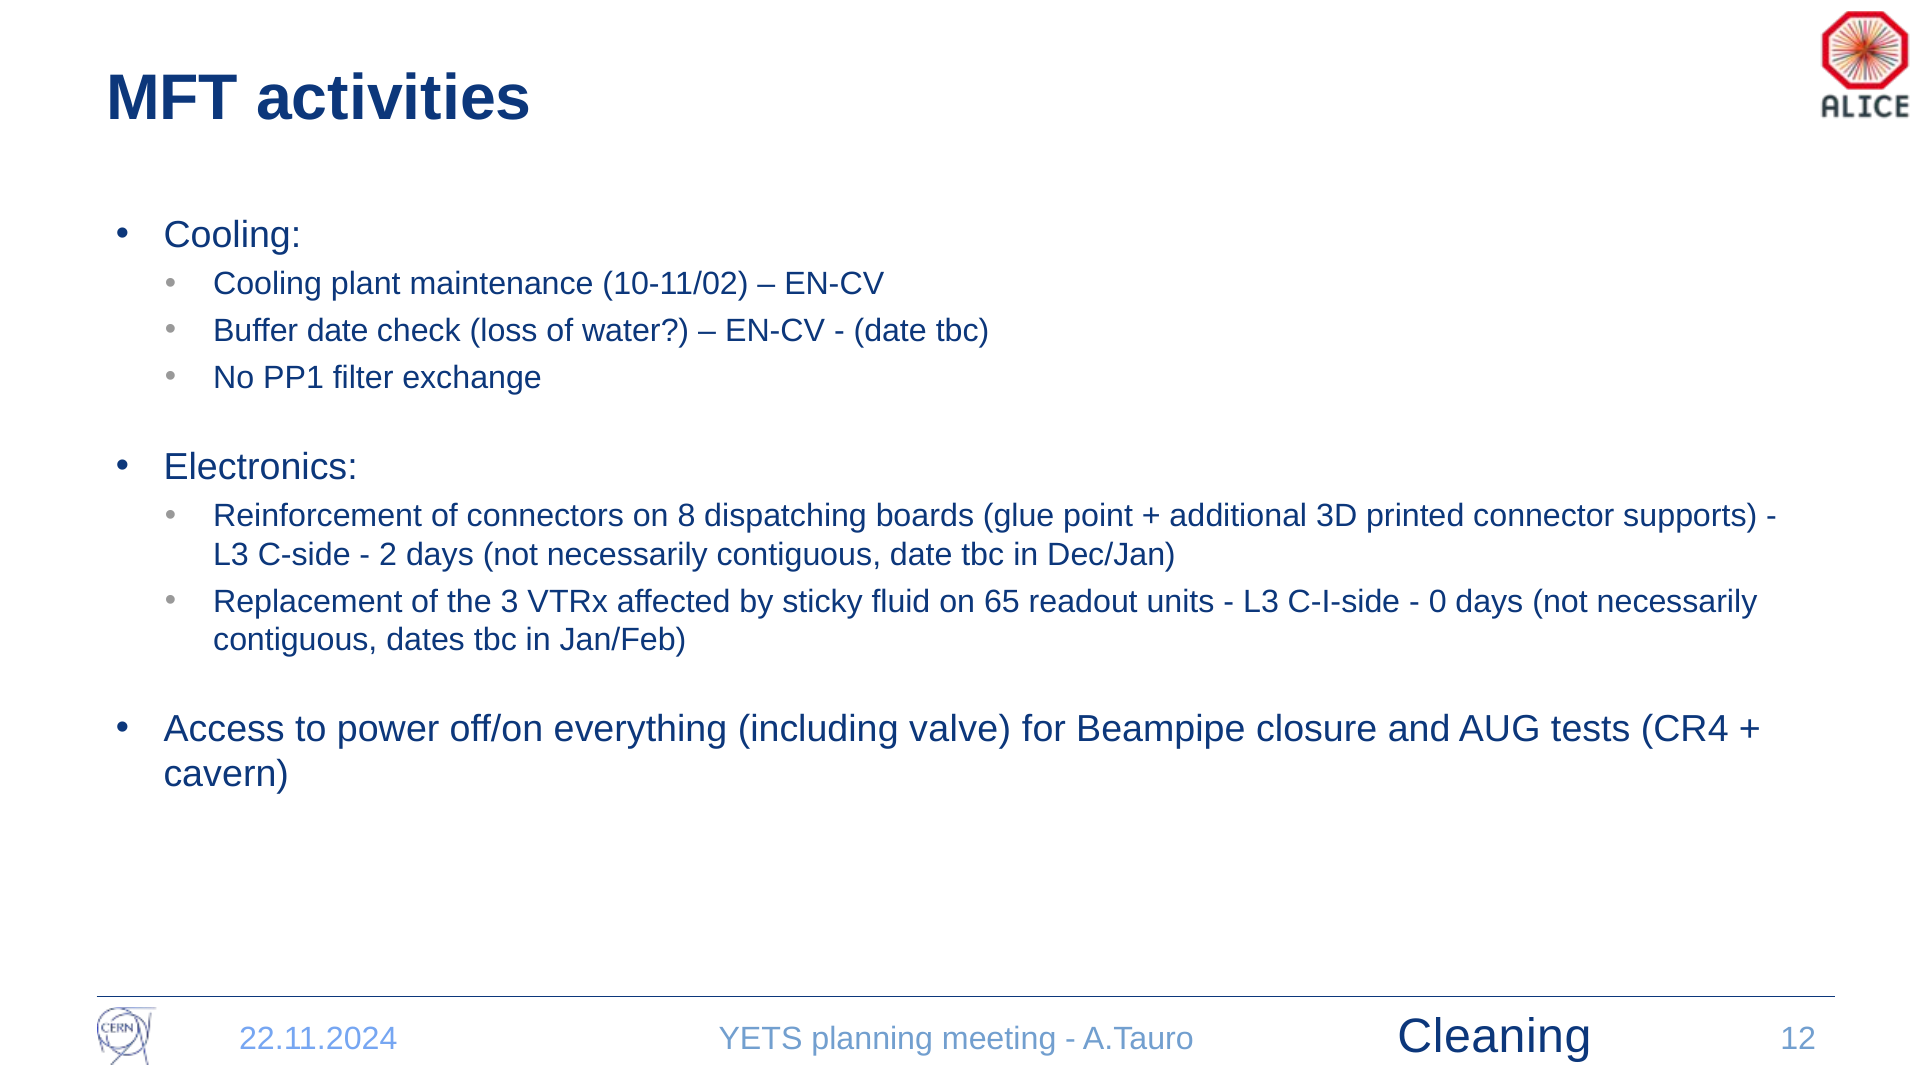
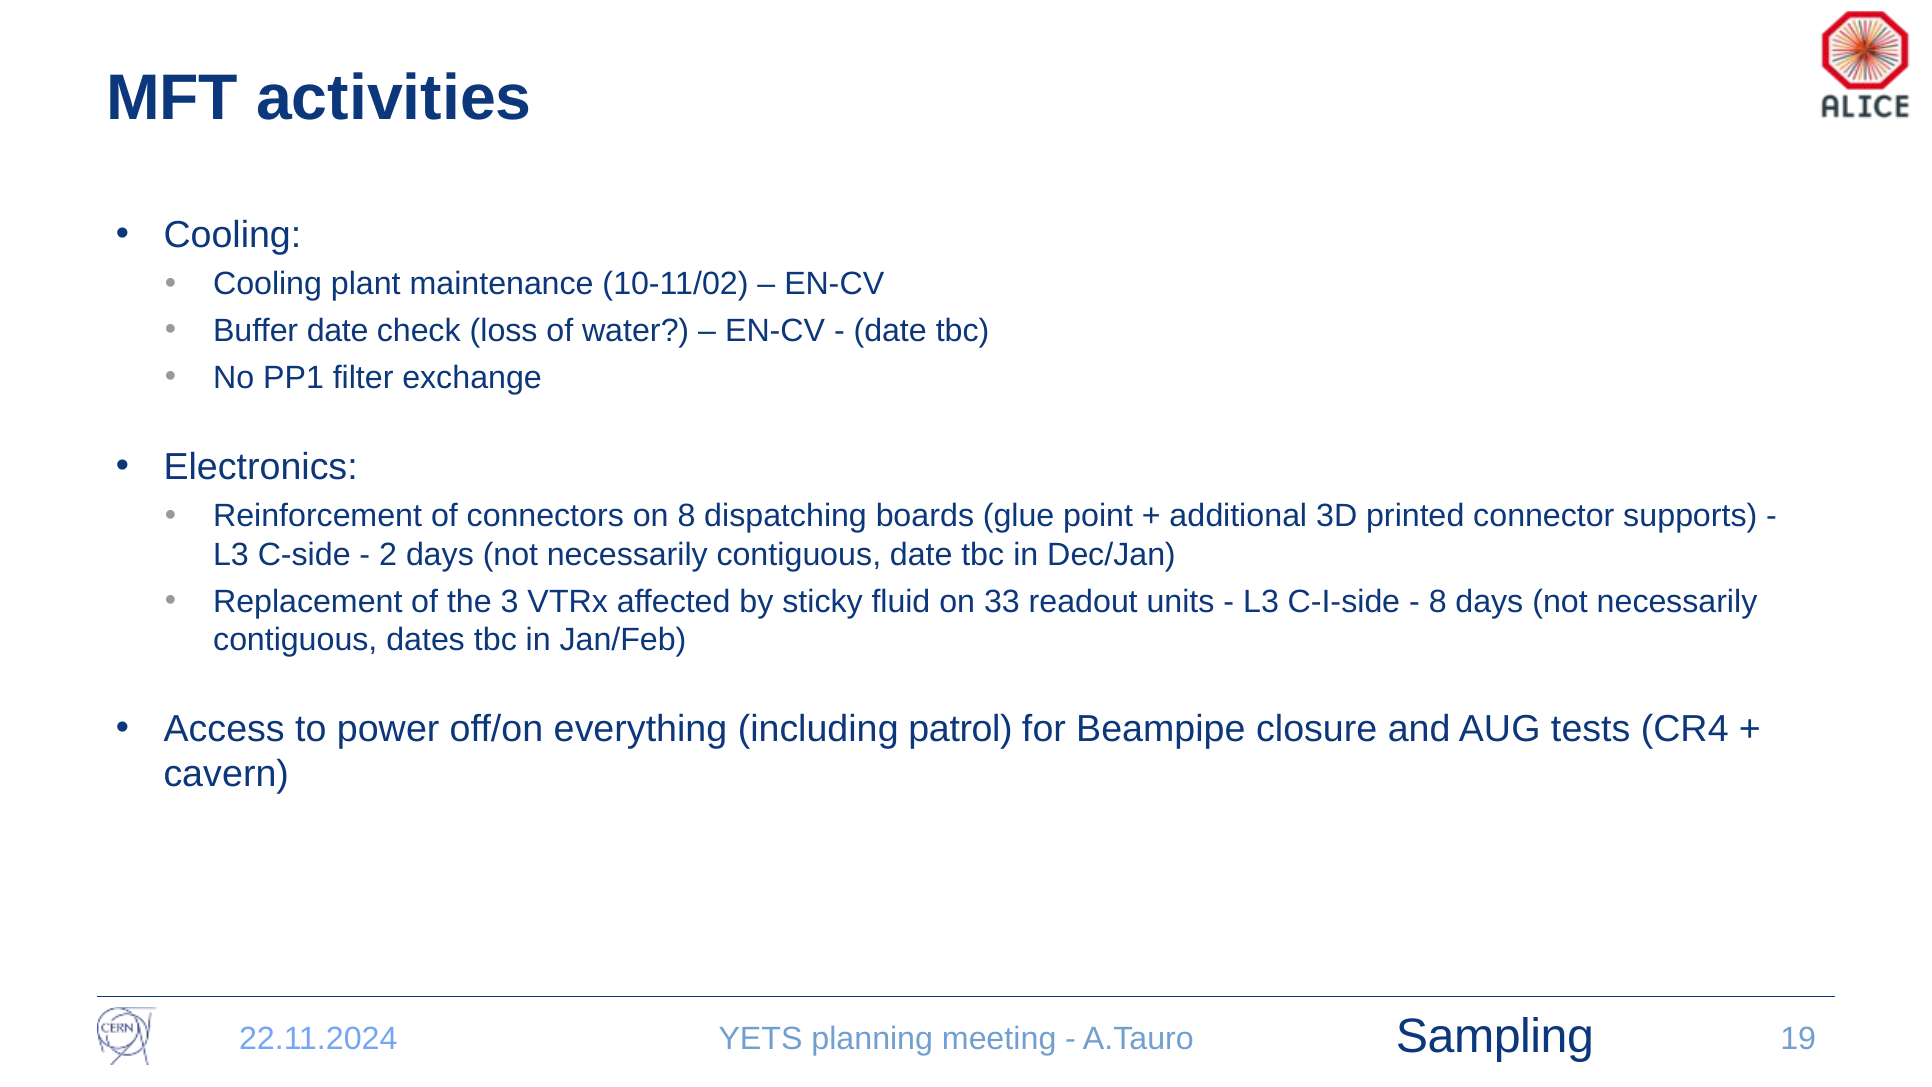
65: 65 -> 33
0 at (1438, 601): 0 -> 8
valve: valve -> patrol
Cleaning: Cleaning -> Sampling
12: 12 -> 19
